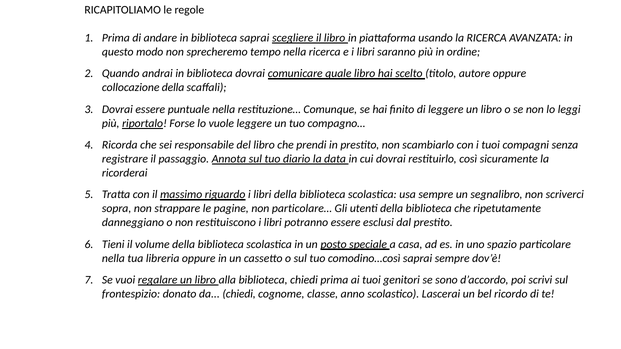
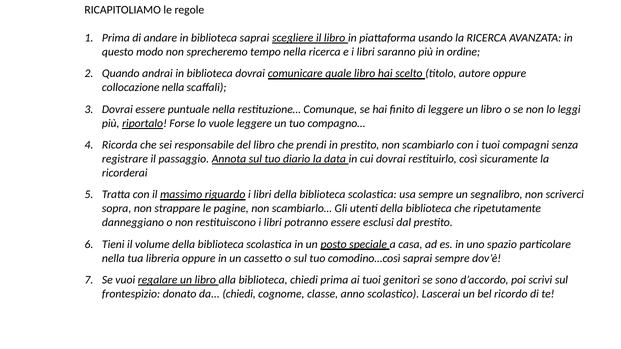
collocazione della: della -> nella
particolare…: particolare… -> scambiarlo…
